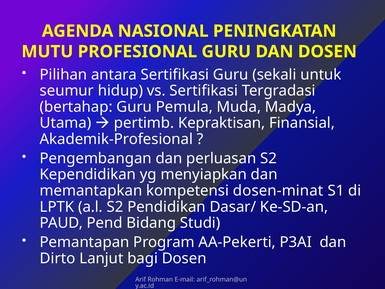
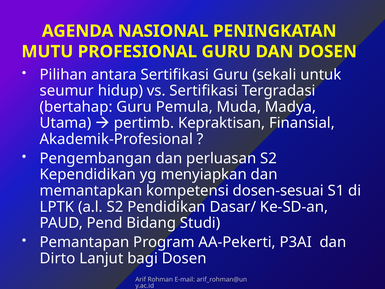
dosen-minat: dosen-minat -> dosen-sesuai
